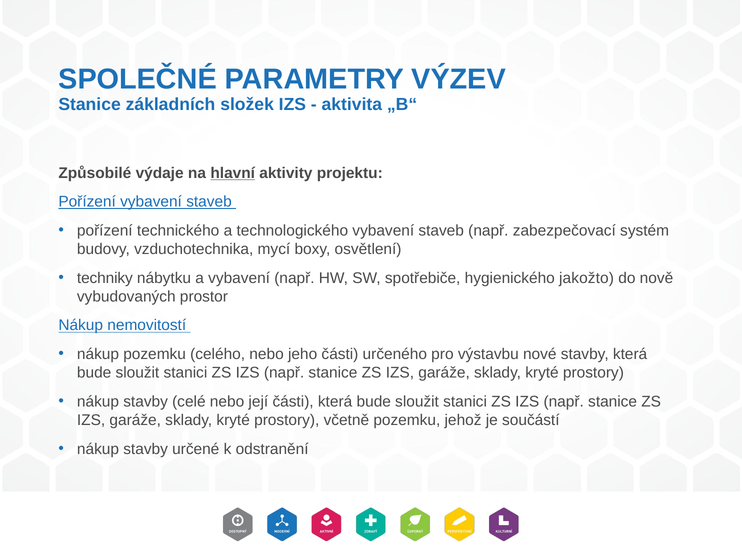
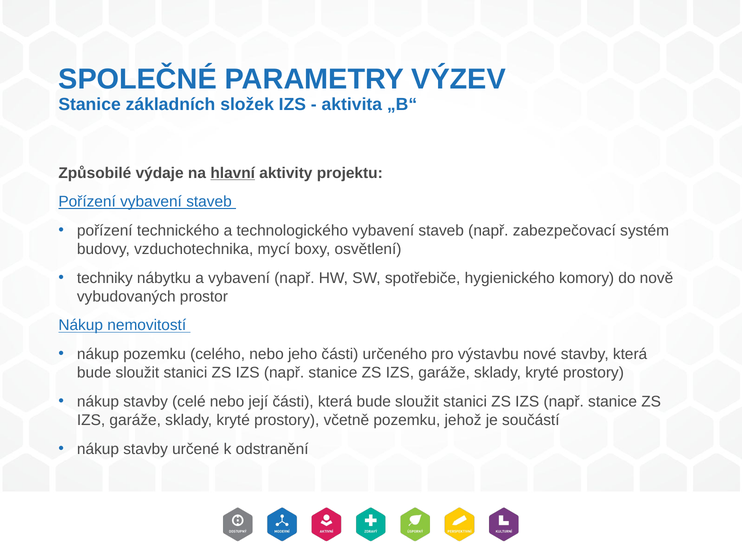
jakožto: jakožto -> komory
